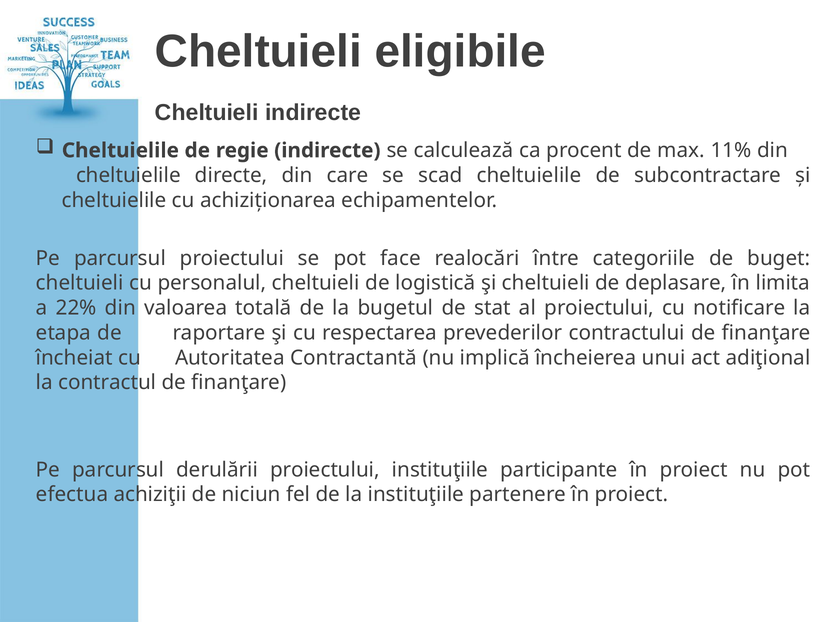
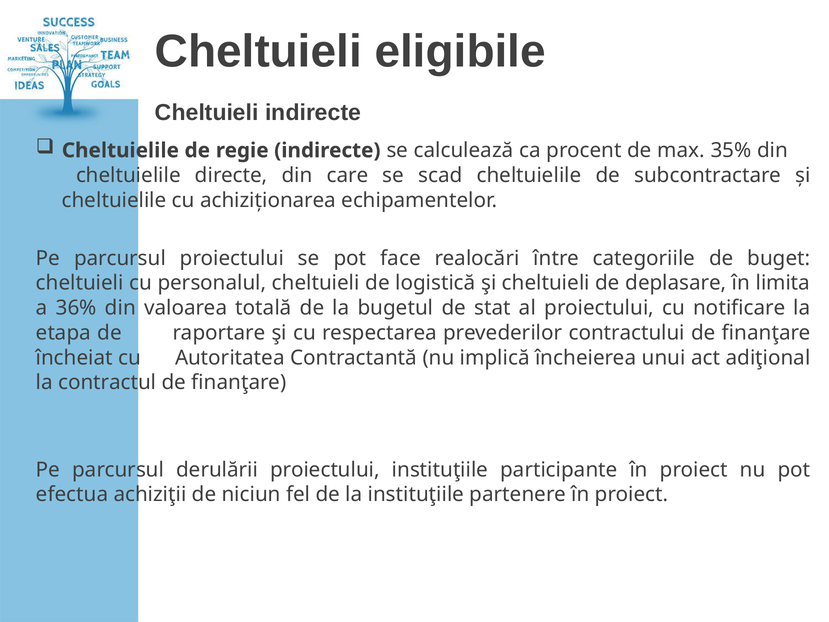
11%: 11% -> 35%
22%: 22% -> 36%
